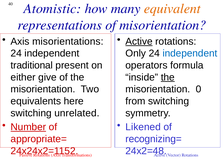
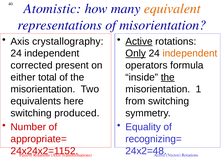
misorientations: misorientations -> crystallography
Only underline: none -> present
independent at (190, 53) colour: blue -> orange
traditional: traditional -> corrected
give: give -> total
0: 0 -> 1
unrelated: unrelated -> produced
Number underline: present -> none
Likened: Likened -> Equality
